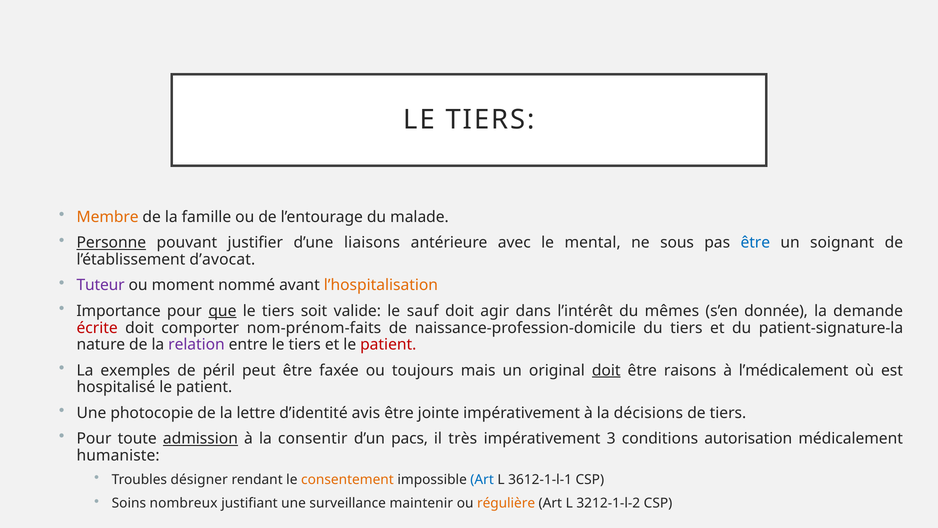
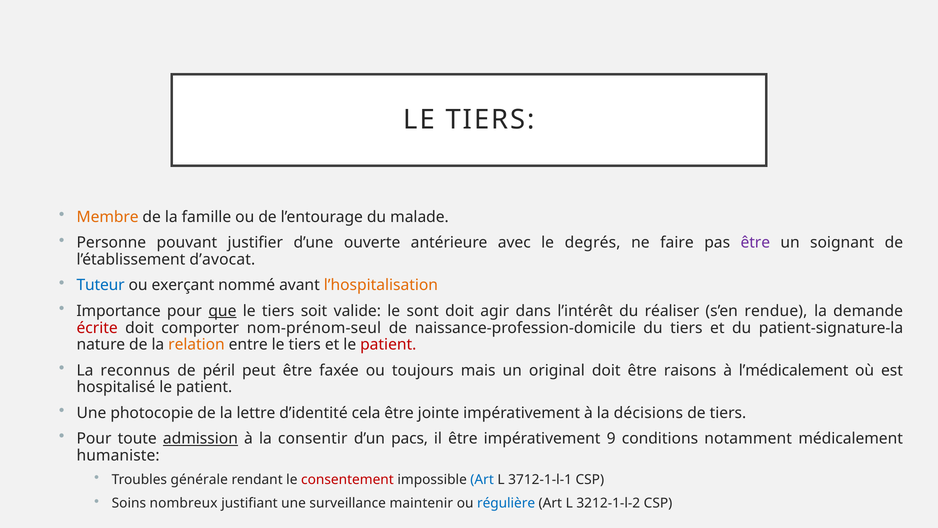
Personne underline: present -> none
liaisons: liaisons -> ouverte
mental: mental -> degrés
sous: sous -> faire
être at (755, 243) colour: blue -> purple
Tuteur colour: purple -> blue
moment: moment -> exerçant
sauf: sauf -> sont
mêmes: mêmes -> réaliser
donnée: donnée -> rendue
nom-prénom-faits: nom-prénom-faits -> nom-prénom-seul
relation colour: purple -> orange
exemples: exemples -> reconnus
doit at (606, 370) underline: present -> none
avis: avis -> cela
il très: très -> être
3: 3 -> 9
autorisation: autorisation -> notamment
désigner: désigner -> générale
consentement colour: orange -> red
3612-1-l-1: 3612-1-l-1 -> 3712-1-l-1
régulière colour: orange -> blue
